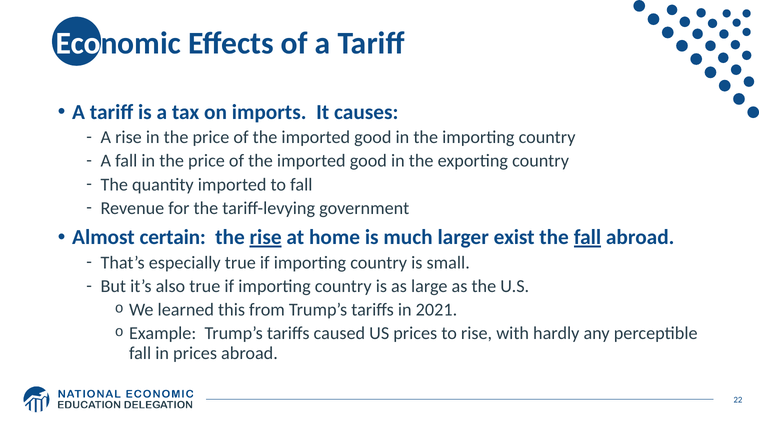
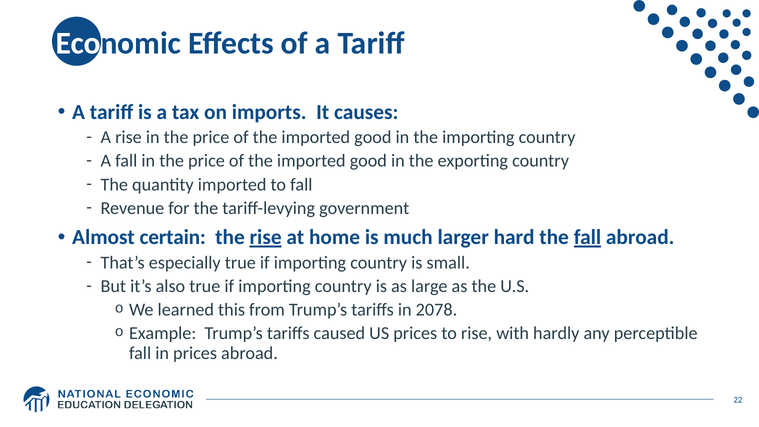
exist: exist -> hard
2021: 2021 -> 2078
